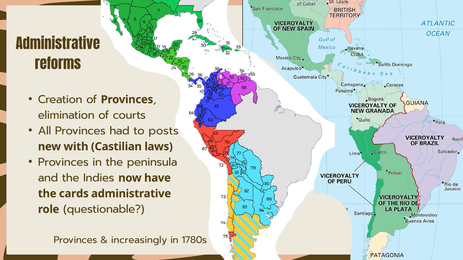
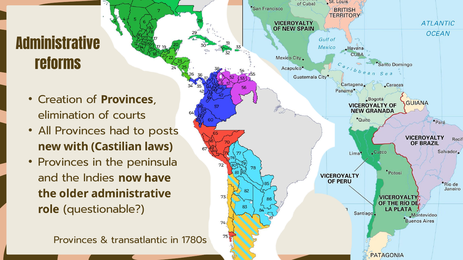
cards: cards -> older
increasingly: increasingly -> transatlantic
